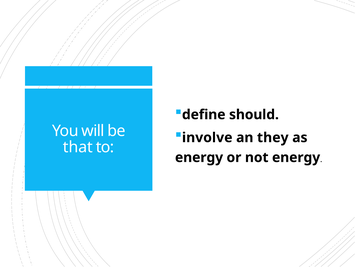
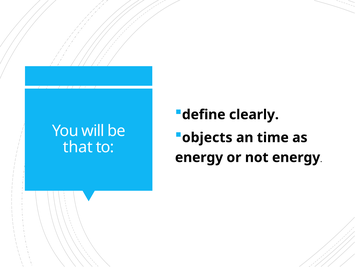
should: should -> clearly
involve: involve -> objects
they: they -> time
